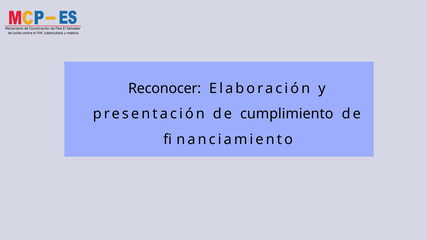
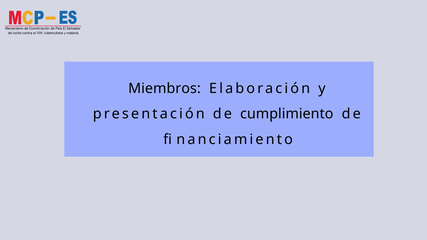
Reconocer: Reconocer -> Miembros
